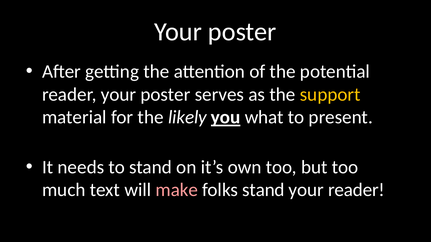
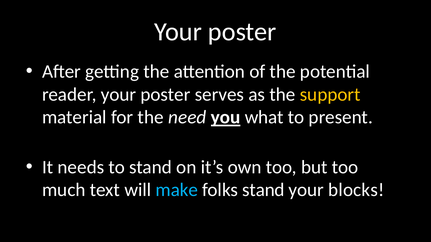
likely: likely -> need
make colour: pink -> light blue
your reader: reader -> blocks
